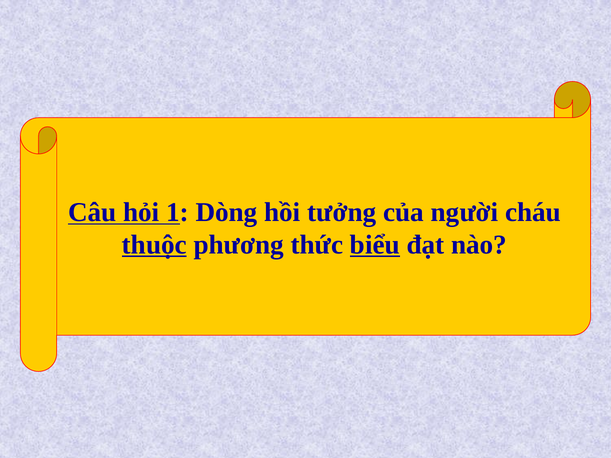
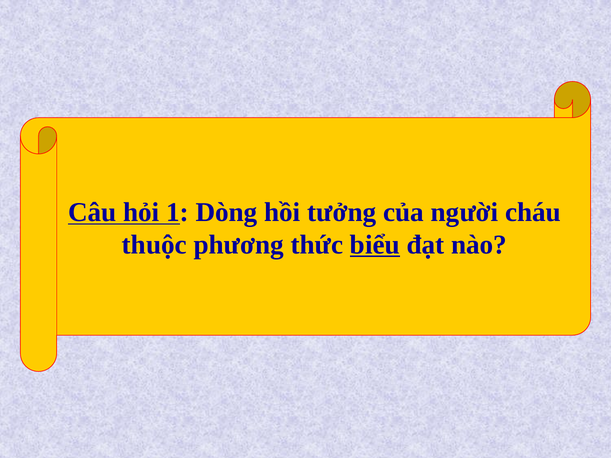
thuộc underline: present -> none
